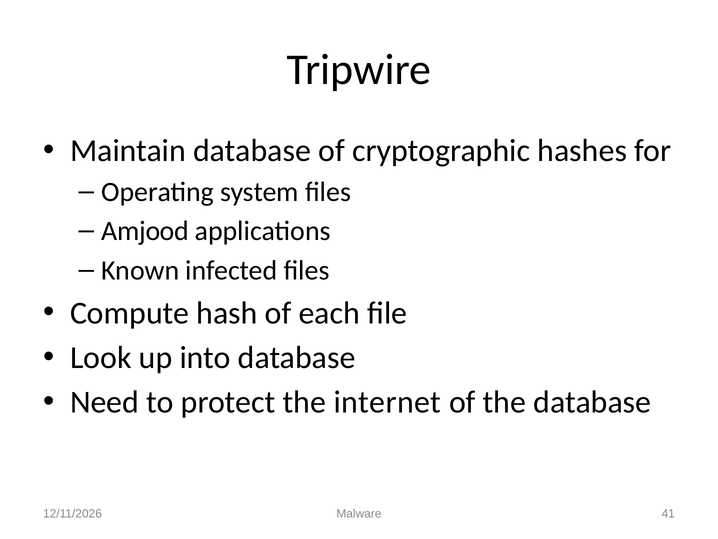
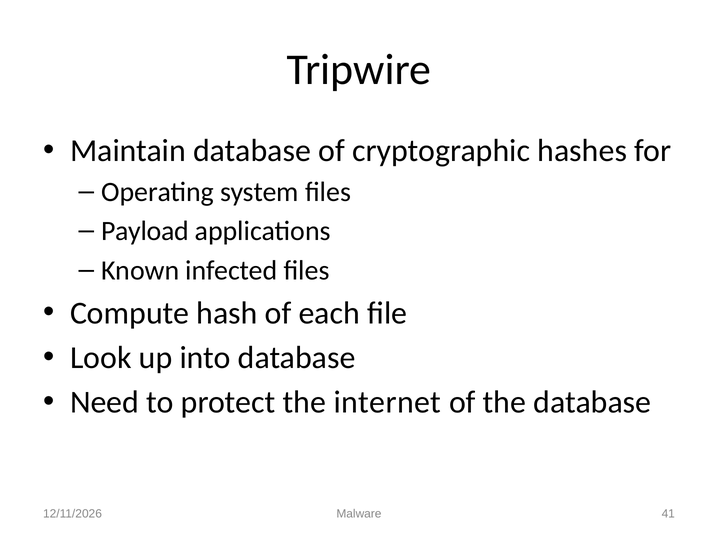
Amjood: Amjood -> Payload
